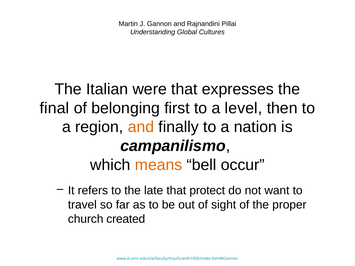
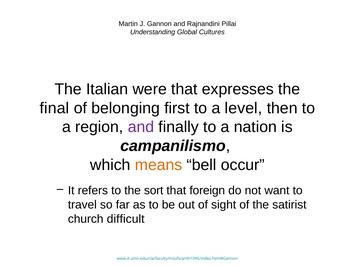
and at (141, 127) colour: orange -> purple
late: late -> sort
protect: protect -> foreign
proper: proper -> satirist
created: created -> difficult
